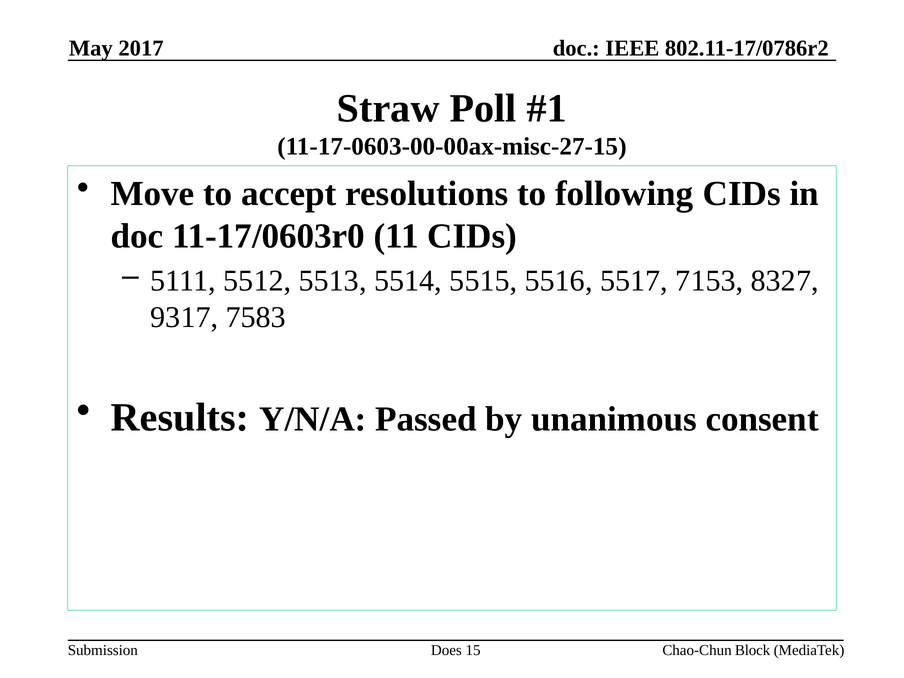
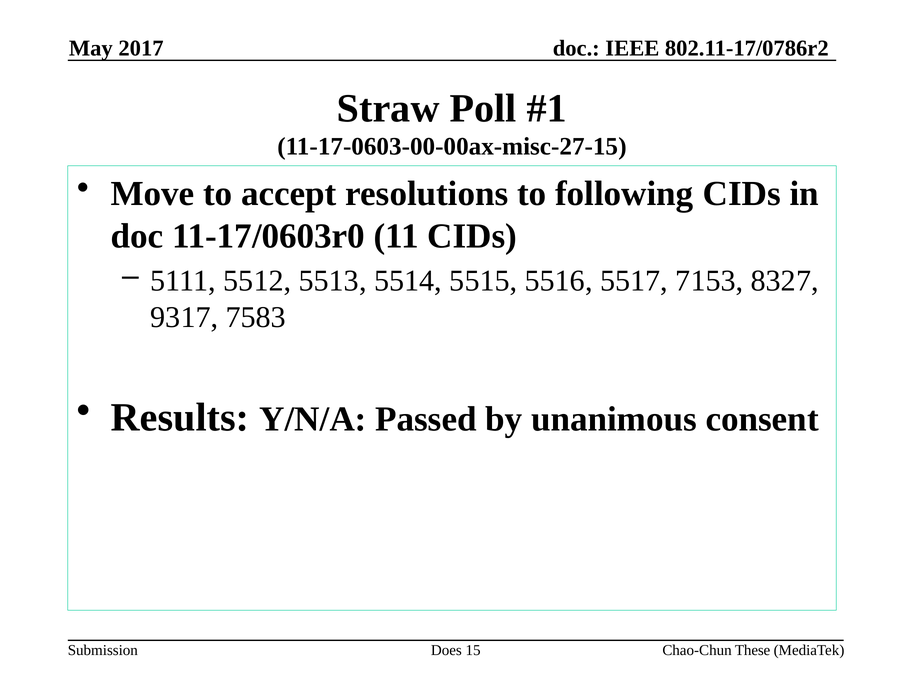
Block: Block -> These
